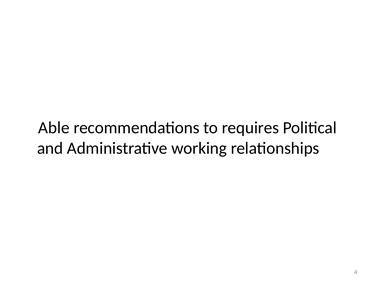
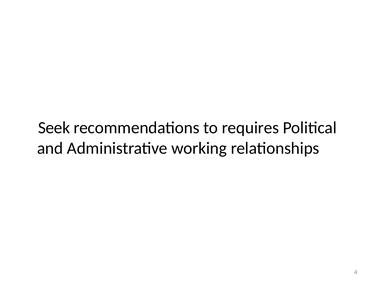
Able: Able -> Seek
